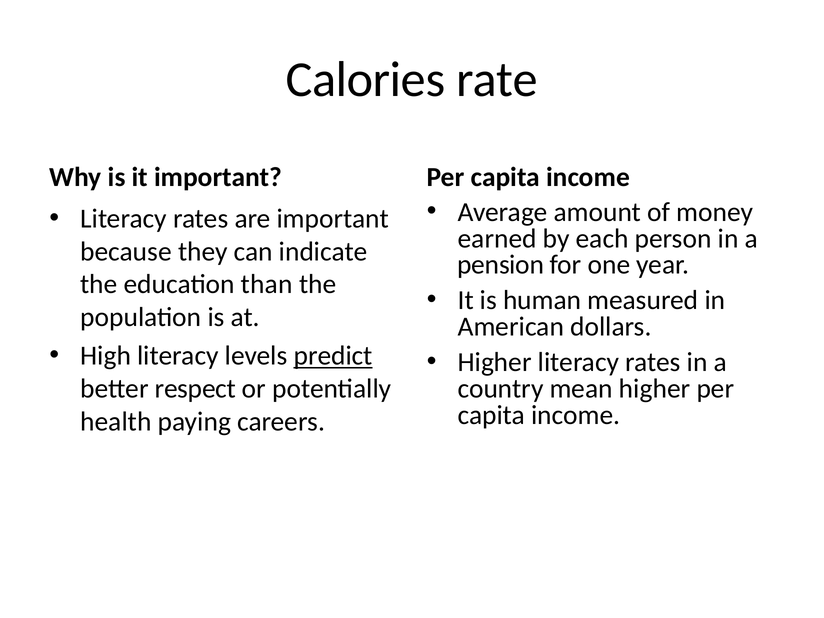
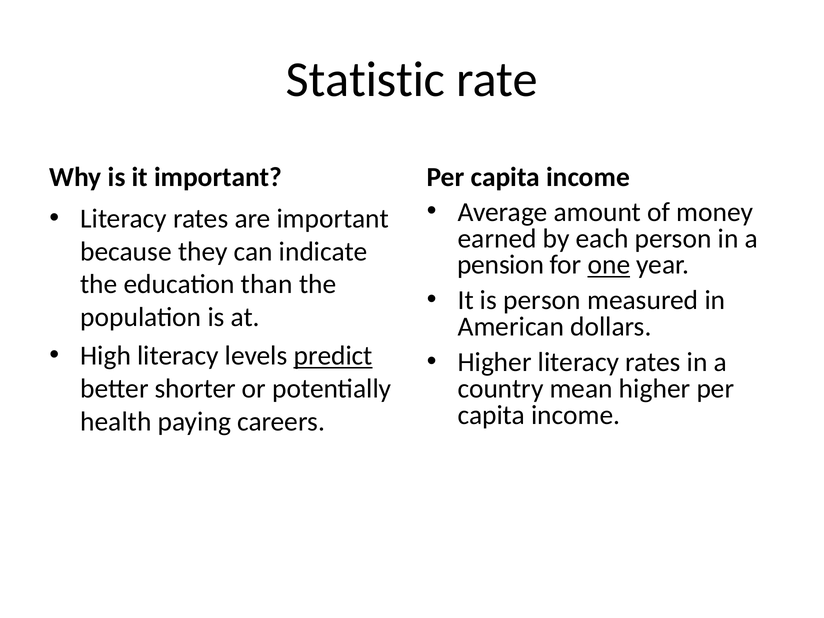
Calories: Calories -> Statistic
one underline: none -> present
is human: human -> person
respect: respect -> shorter
